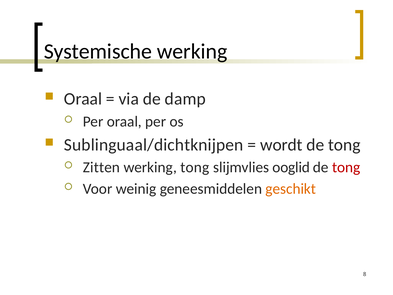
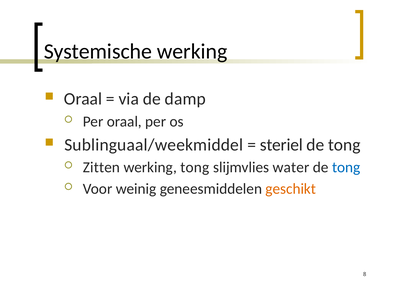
Sublinguaal/dichtknijpen: Sublinguaal/dichtknijpen -> Sublinguaal/weekmiddel
wordt: wordt -> steriel
ooglid: ooglid -> water
tong at (346, 167) colour: red -> blue
